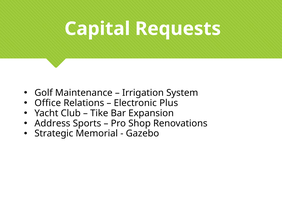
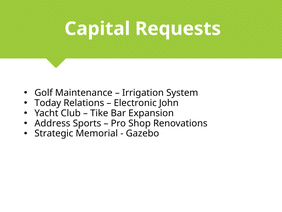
Office: Office -> Today
Plus: Plus -> John
